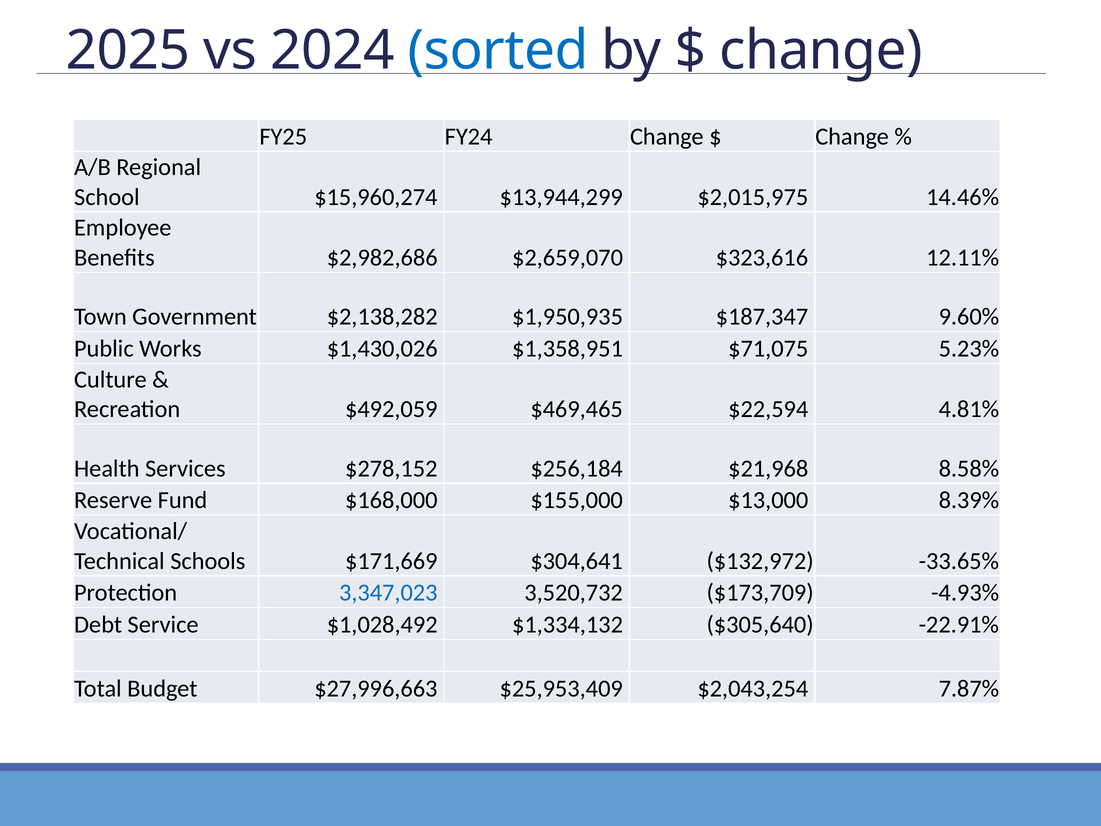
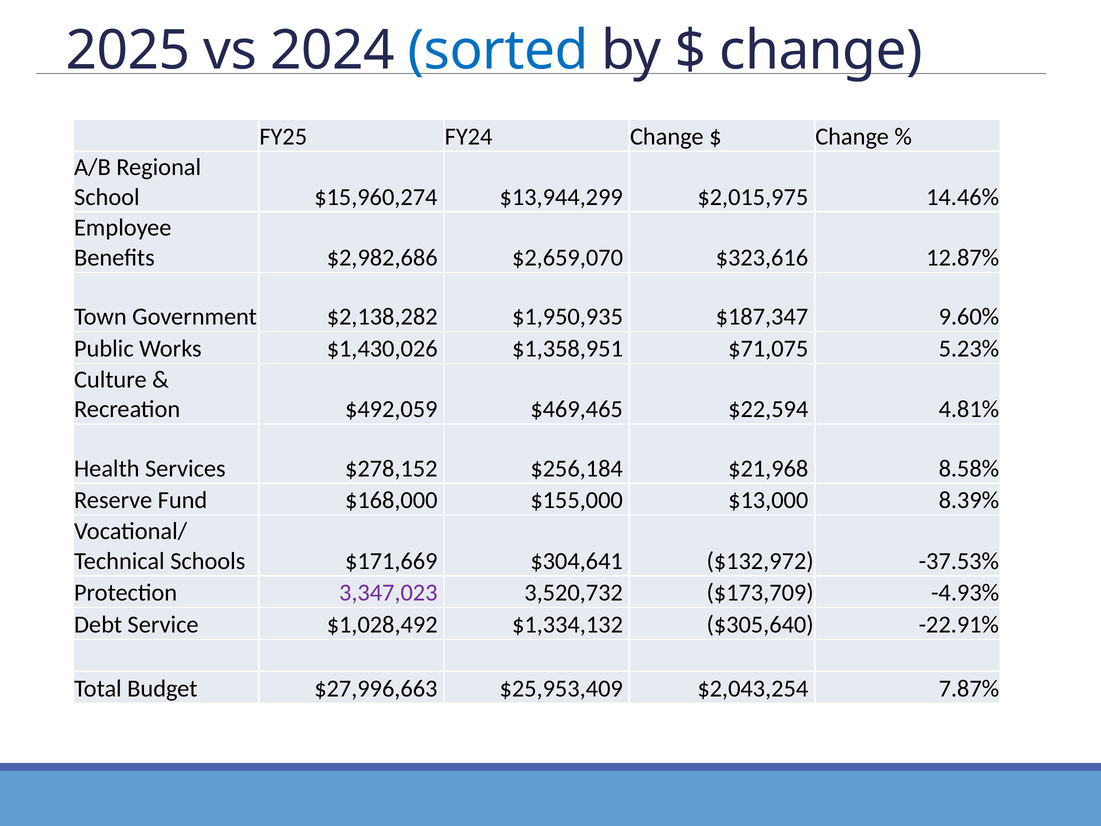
12.11%: 12.11% -> 12.87%
-33.65%: -33.65% -> -37.53%
3,347,023 colour: blue -> purple
